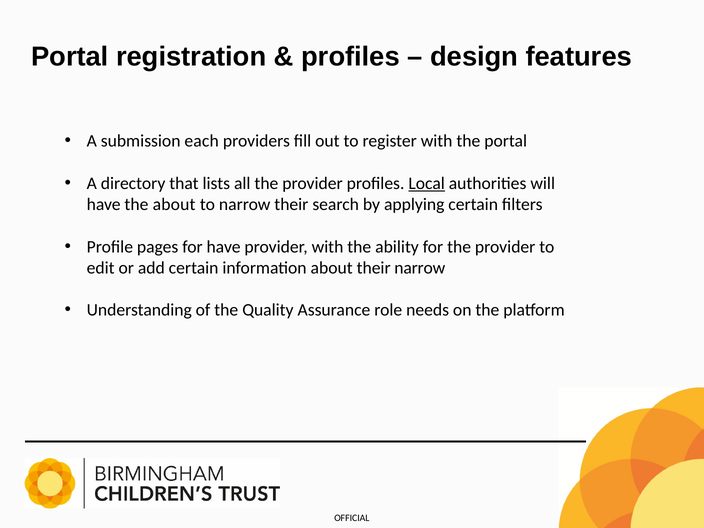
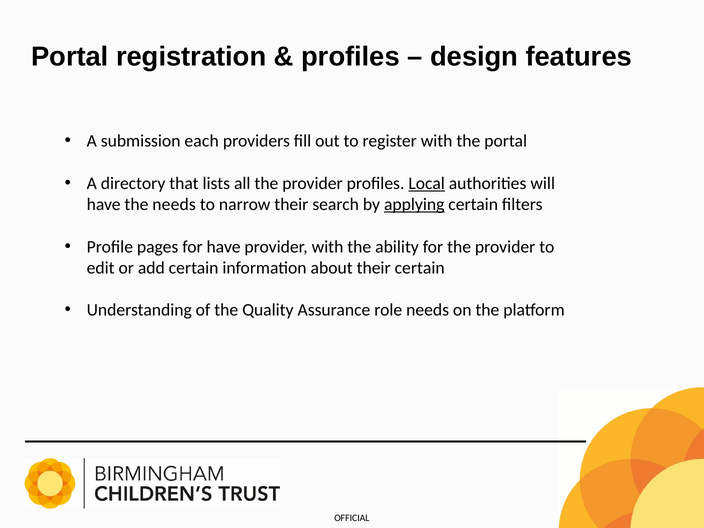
the about: about -> needs
applying underline: none -> present
their narrow: narrow -> certain
